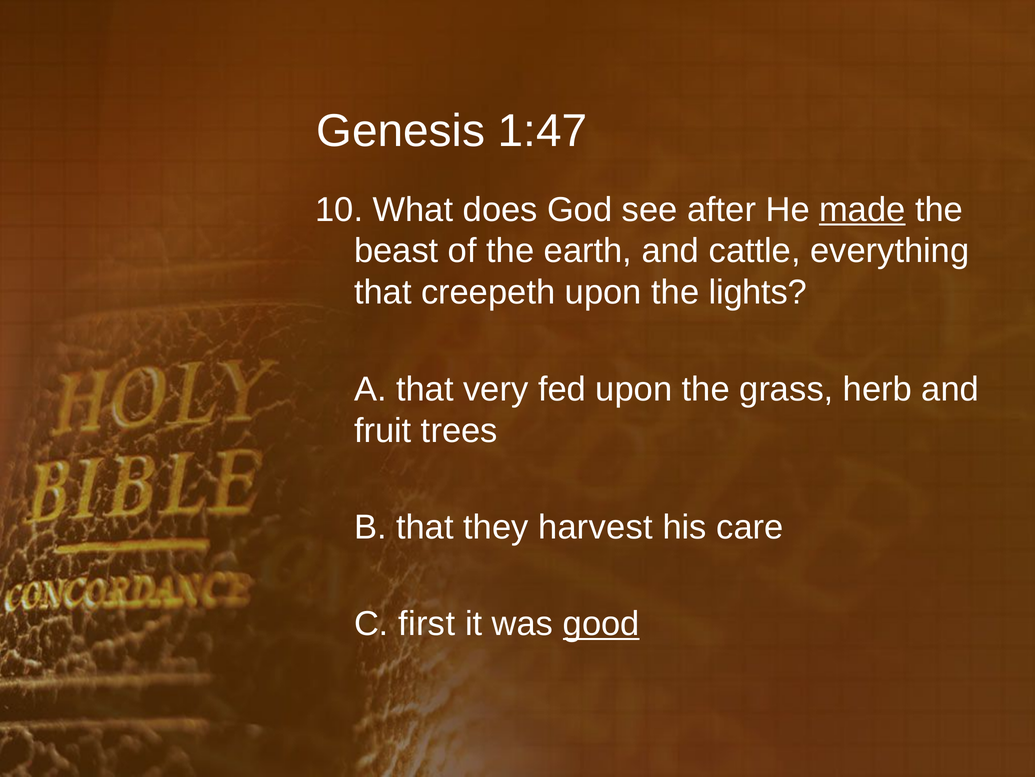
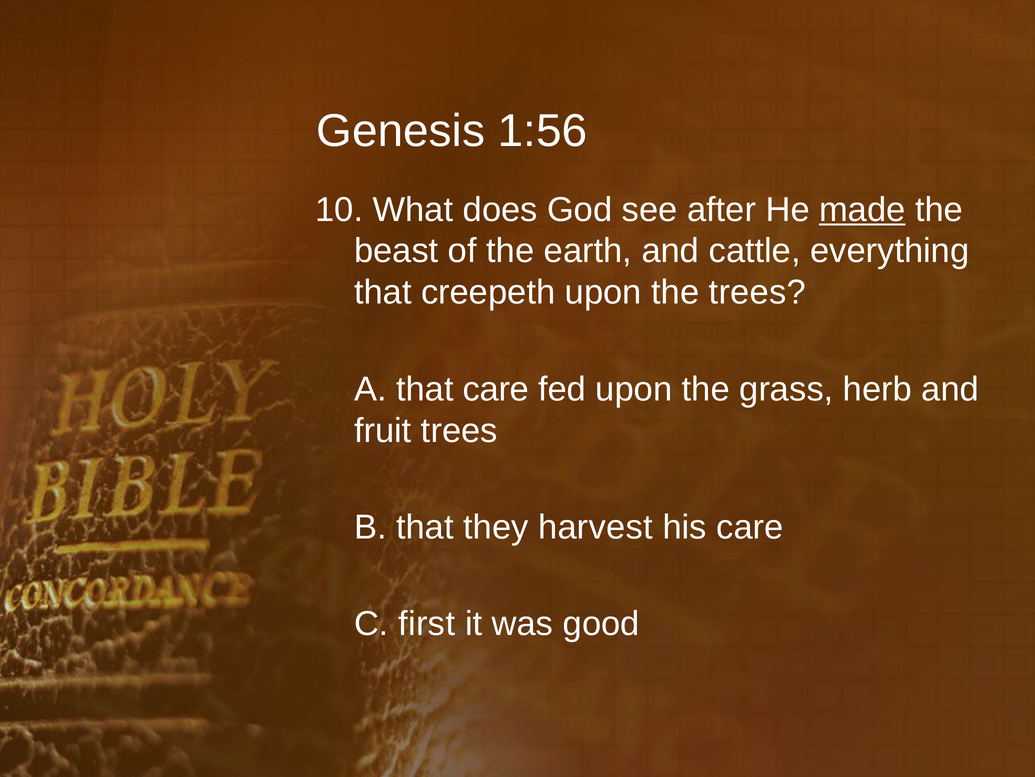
1:47: 1:47 -> 1:56
the lights: lights -> trees
that very: very -> care
good underline: present -> none
